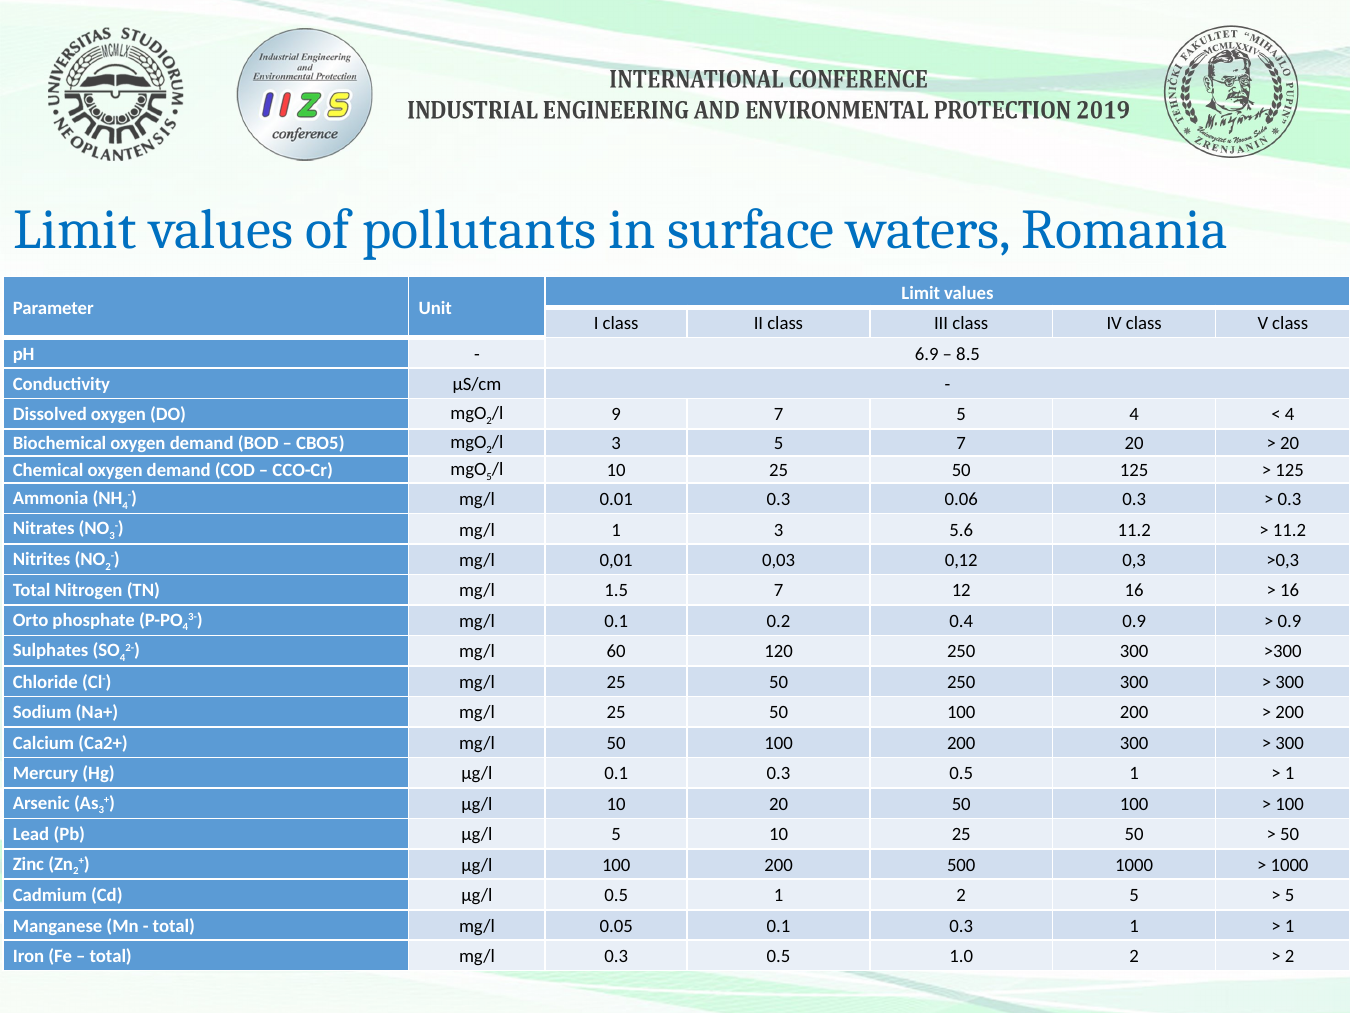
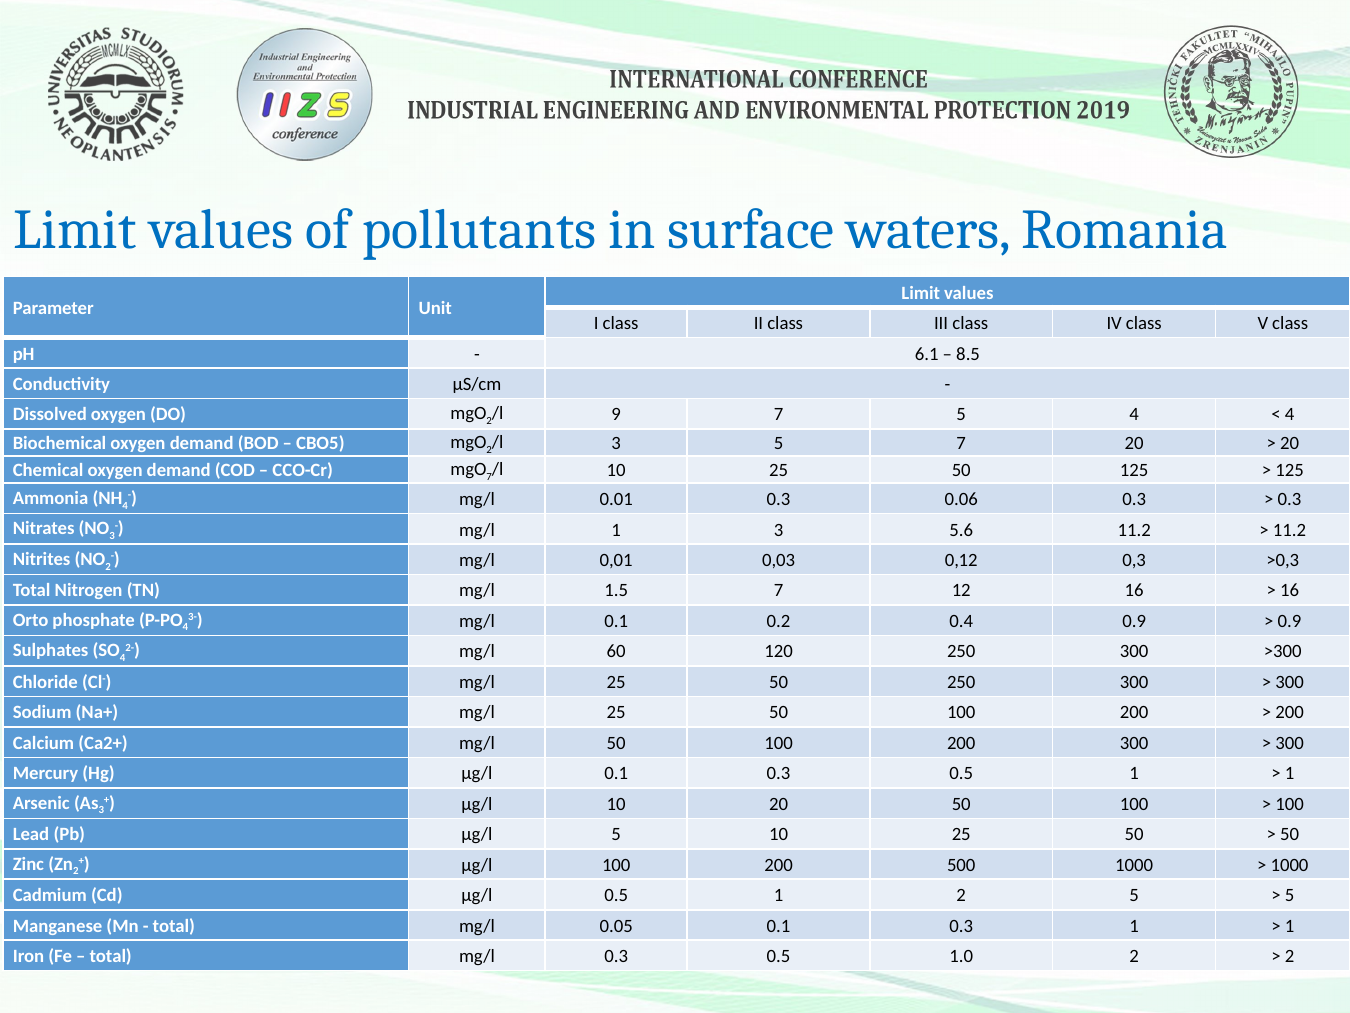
6.9: 6.9 -> 6.1
5 at (489, 476): 5 -> 7
